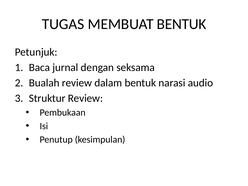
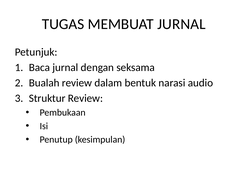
MEMBUAT BENTUK: BENTUK -> JURNAL
